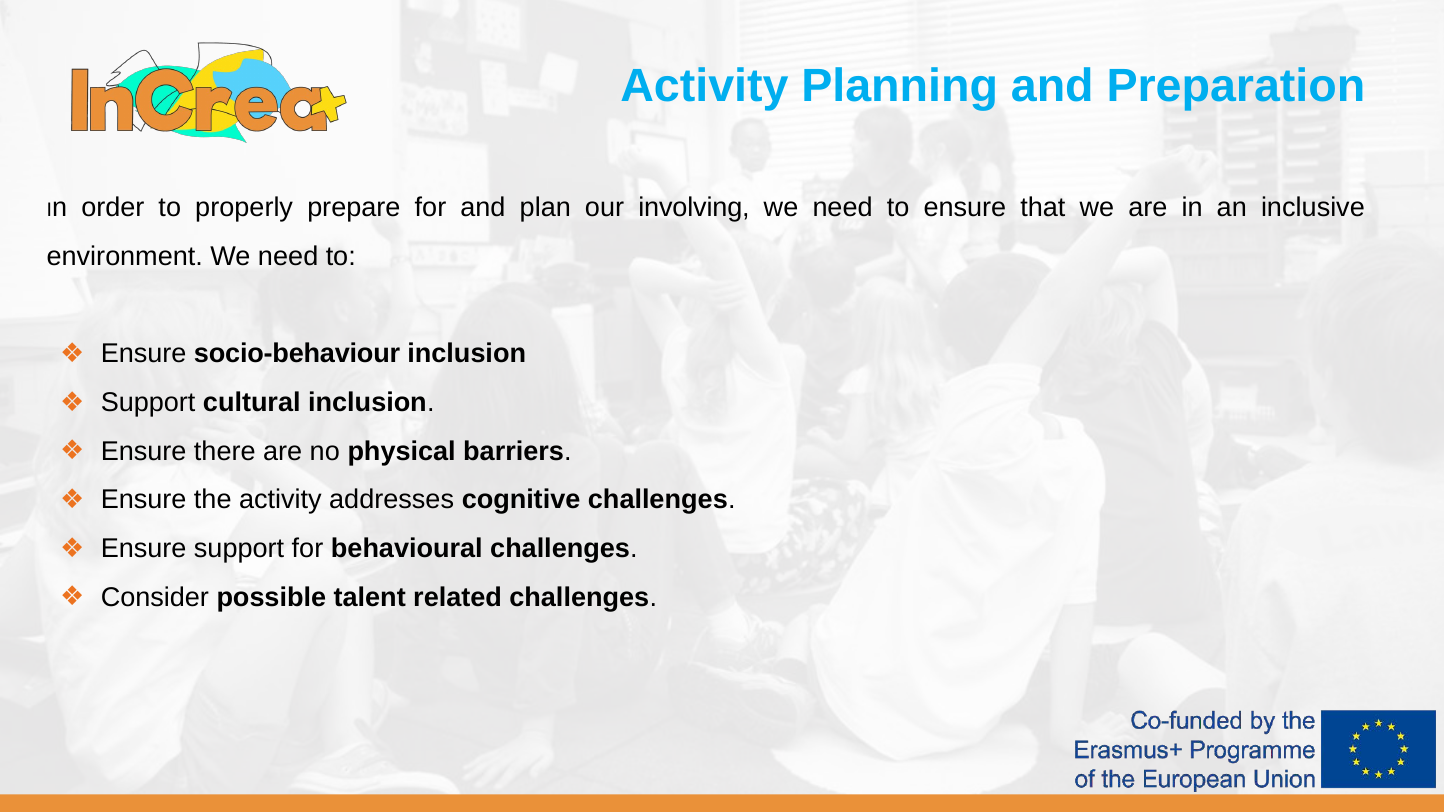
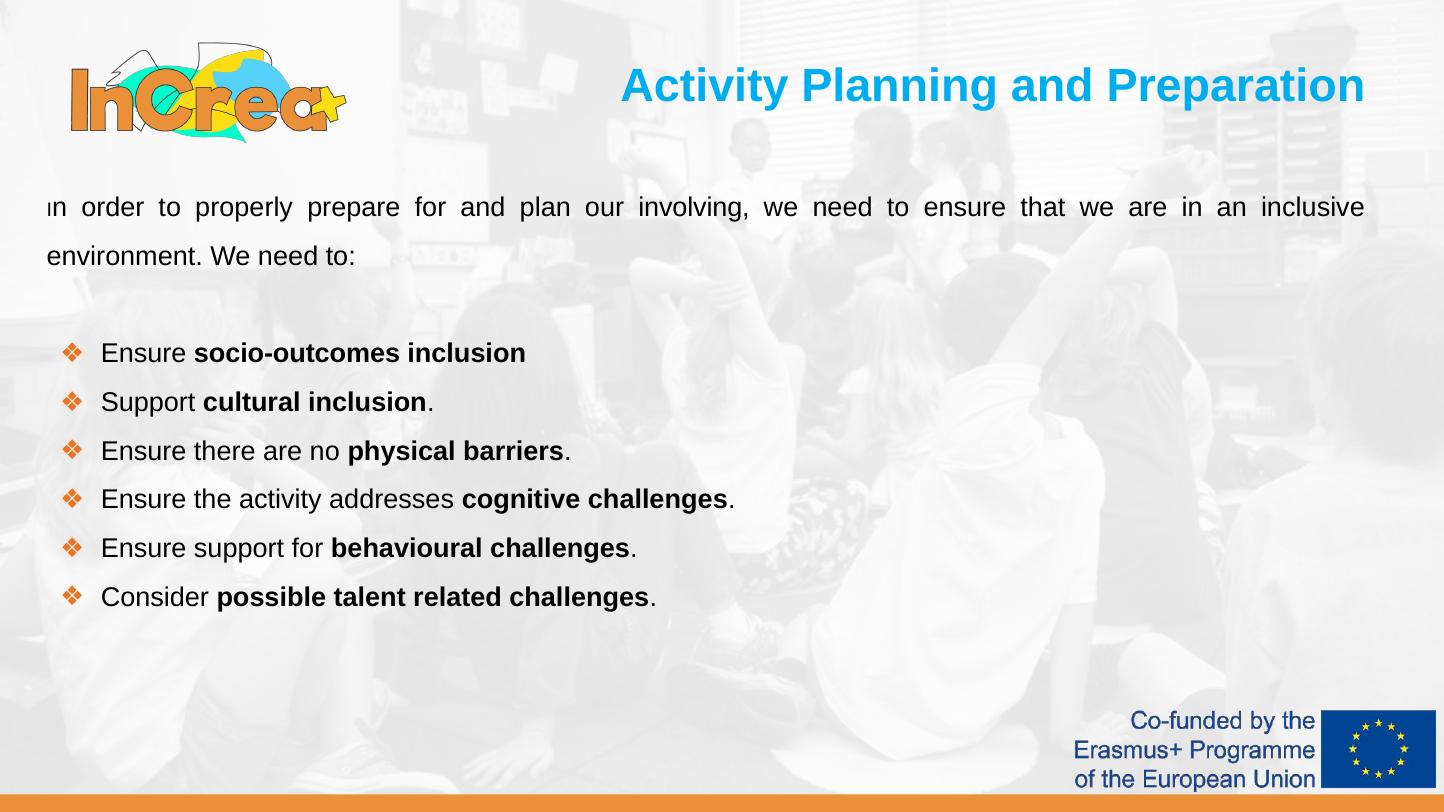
socio-behaviour: socio-behaviour -> socio-outcomes
